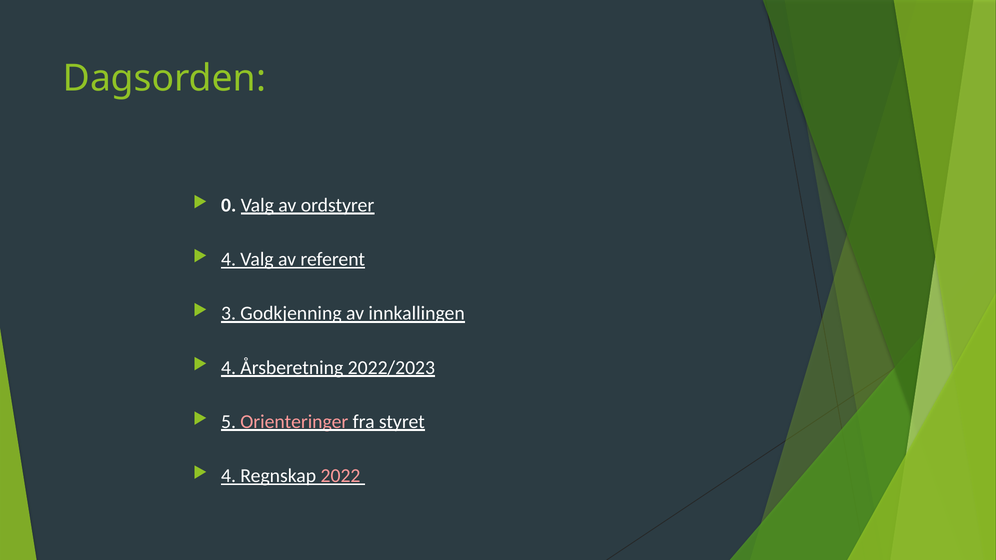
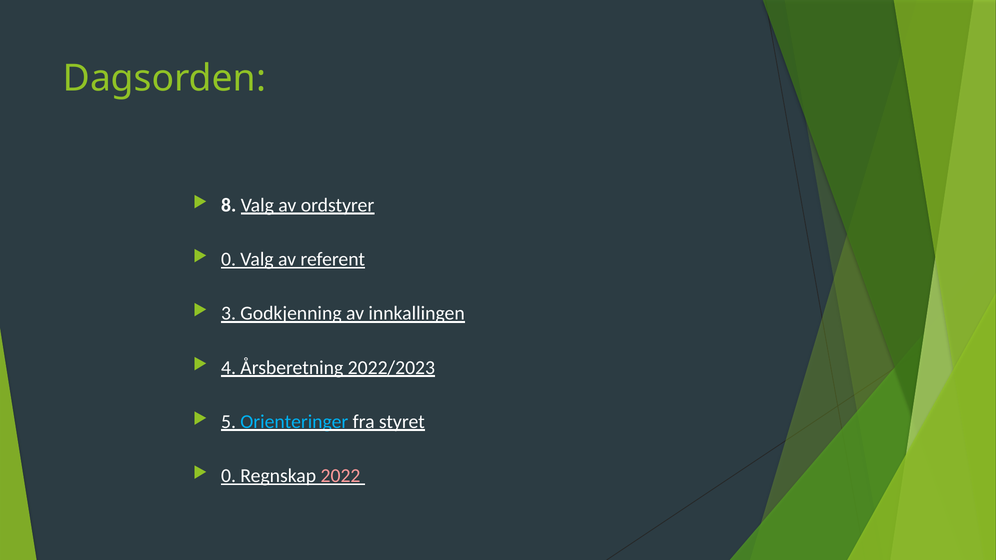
0: 0 -> 8
4 at (229, 259): 4 -> 0
Orienteringer colour: pink -> light blue
4 at (229, 476): 4 -> 0
